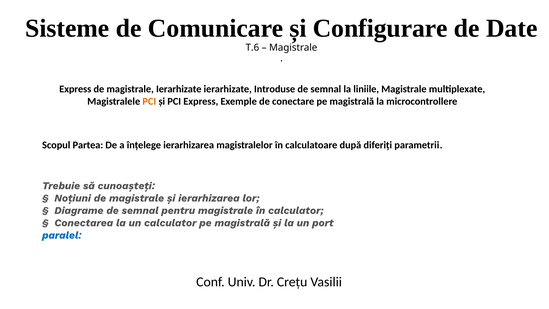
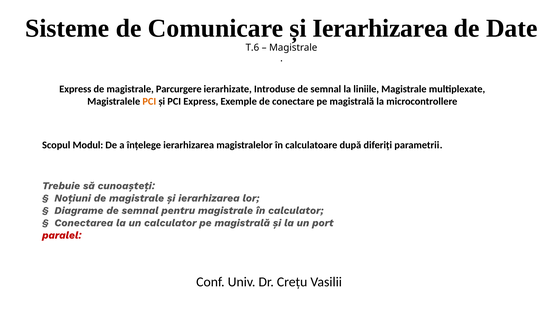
Comunicare și Configurare: Configurare -> Ierarhizarea
magistrale Ierarhizate: Ierarhizate -> Parcurgere
Partea: Partea -> Modul
paralel colour: blue -> red
